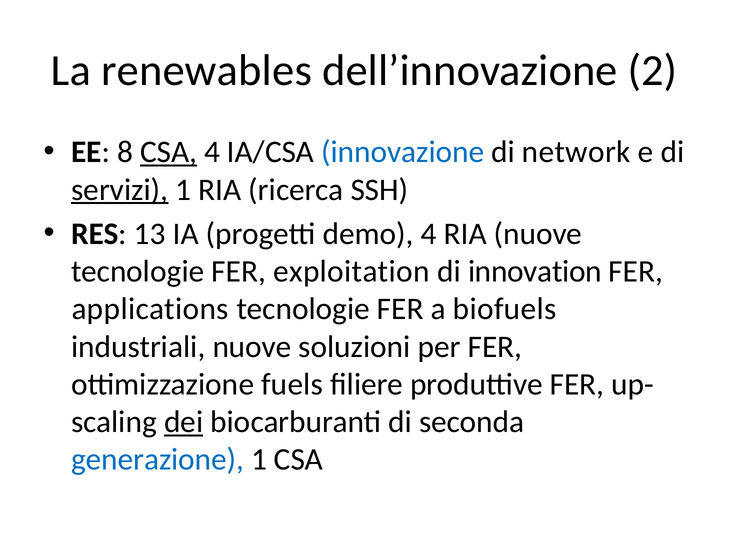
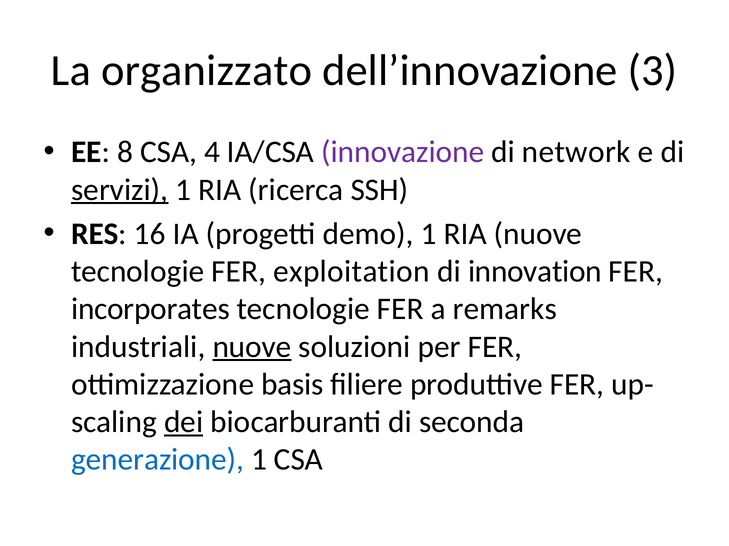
renewables: renewables -> organizzato
2: 2 -> 3
CSA at (168, 152) underline: present -> none
innovazione colour: blue -> purple
13: 13 -> 16
demo 4: 4 -> 1
applications: applications -> incorporates
biofuels: biofuels -> remarks
nuove at (252, 347) underline: none -> present
fuels: fuels -> basis
